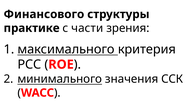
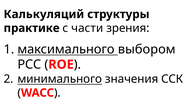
Финансового: Финансового -> Калькуляций
критерия: критерия -> выбором
